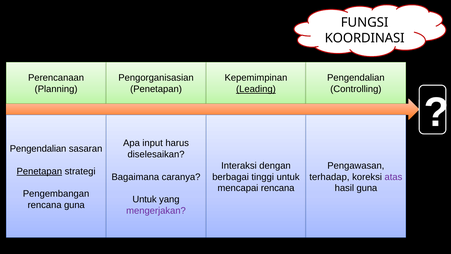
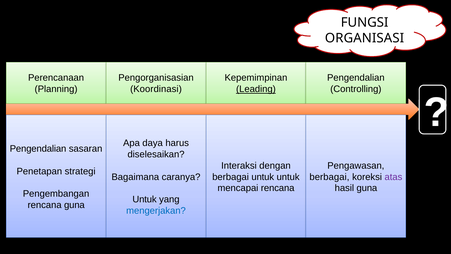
KOORDINASI: KOORDINASI -> ORGANISASI
Penetapan at (156, 89): Penetapan -> Koordinasi
input: input -> daya
Penetapan at (39, 171) underline: present -> none
berbagai tinggi: tinggi -> untuk
terhadap at (329, 177): terhadap -> berbagai
mengerjakan colour: purple -> blue
